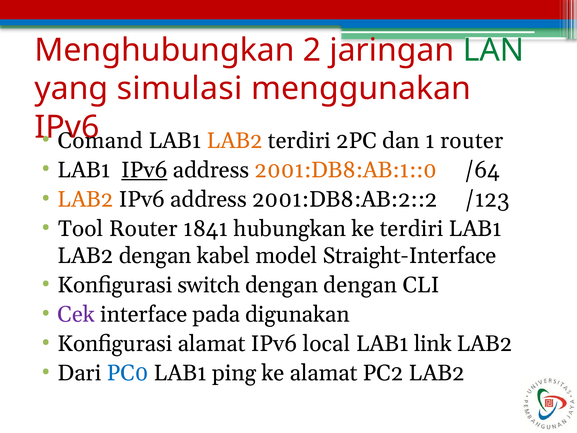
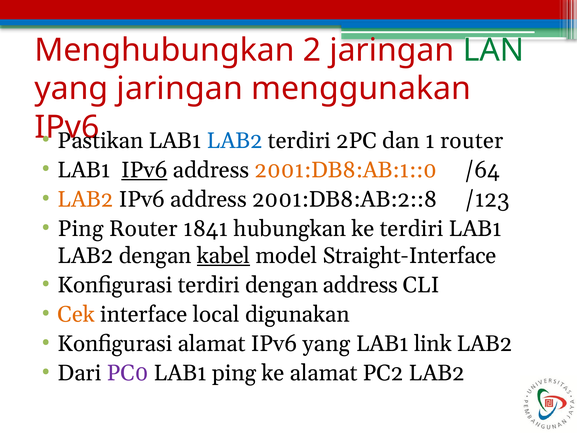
yang simulasi: simulasi -> jaringan
Comand: Comand -> Pastikan
LAB2 at (235, 141) colour: orange -> blue
2001:DB8:AB:2::2: 2001:DB8:AB:2::2 -> 2001:DB8:AB:2::8
Tool at (81, 229): Tool -> Ping
kabel underline: none -> present
Konfigurasi switch: switch -> terdiri
dengan dengan: dengan -> address
Cek colour: purple -> orange
pada: pada -> local
IPv6 local: local -> yang
PC0 colour: blue -> purple
